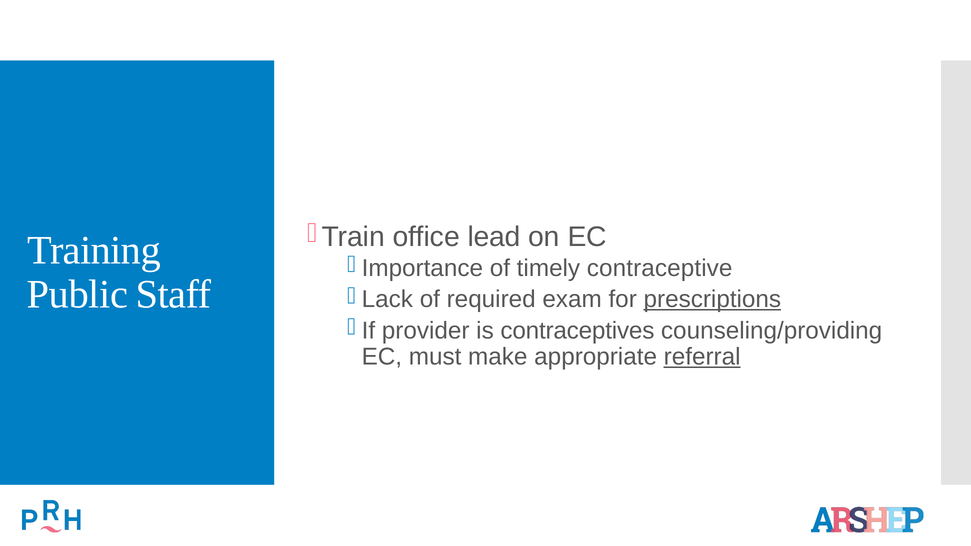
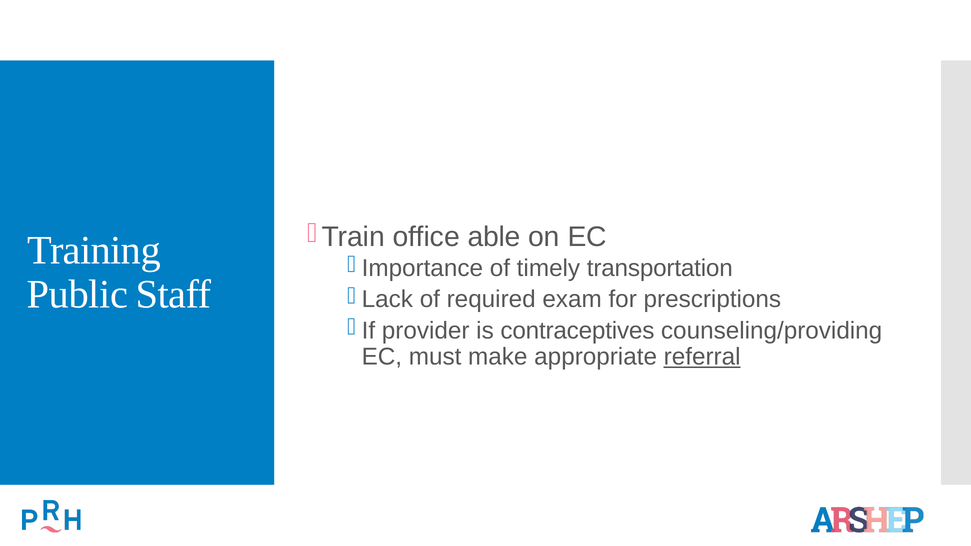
lead: lead -> able
contraceptive: contraceptive -> transportation
prescriptions underline: present -> none
